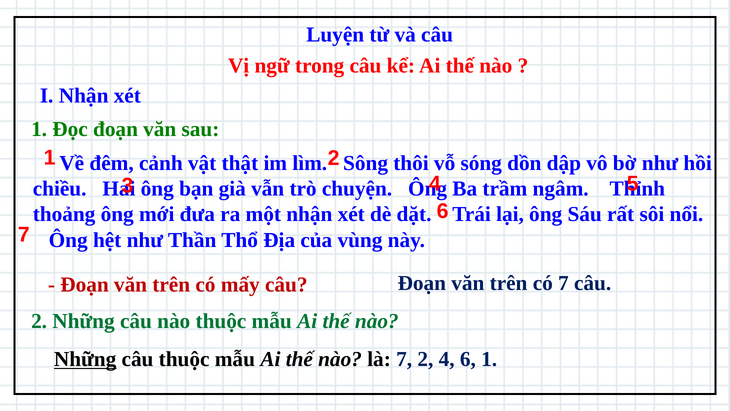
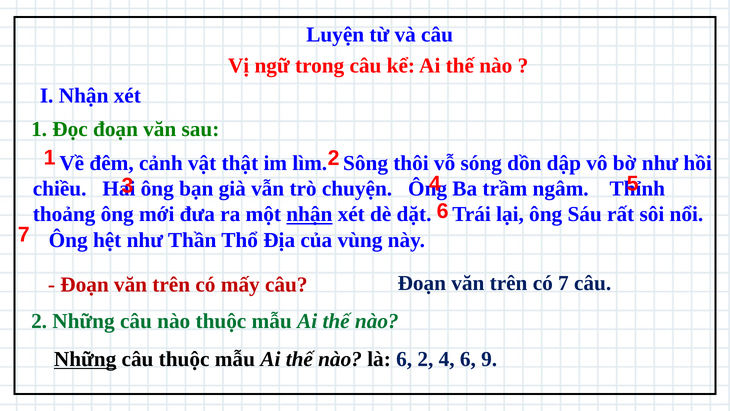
nhận at (309, 214) underline: none -> present
là 7: 7 -> 6
6 1: 1 -> 9
